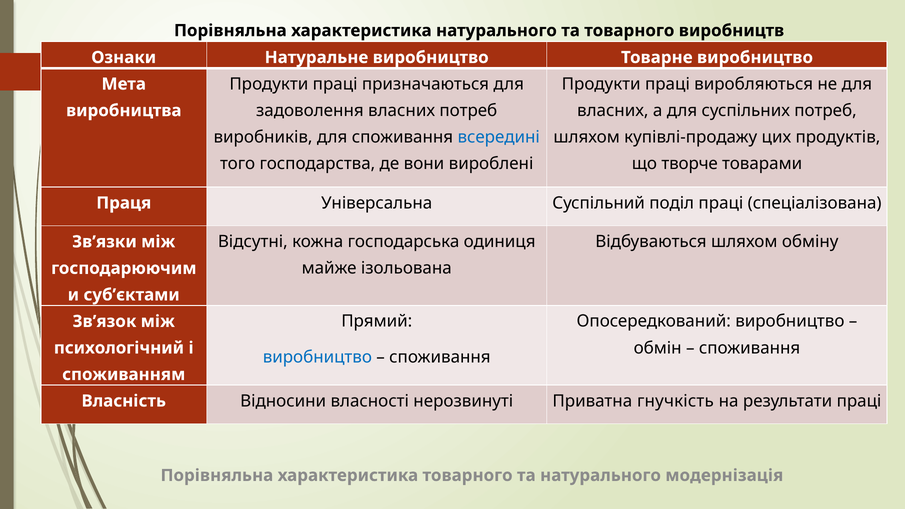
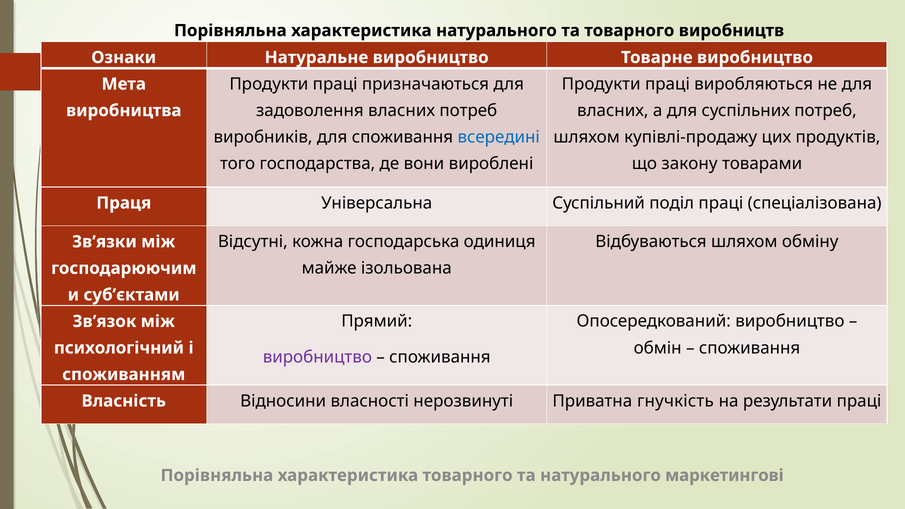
творче: творче -> закону
виробництво at (317, 357) colour: blue -> purple
модернізація: модернізація -> маркетингові
